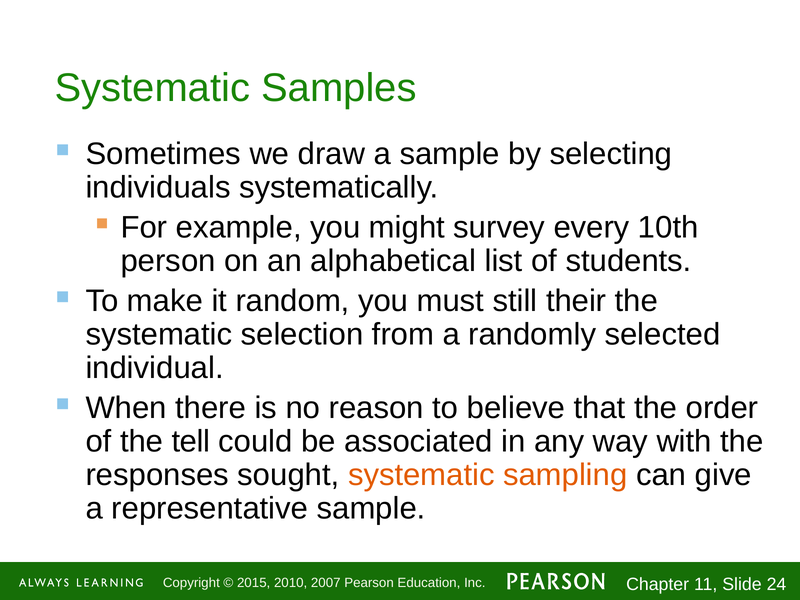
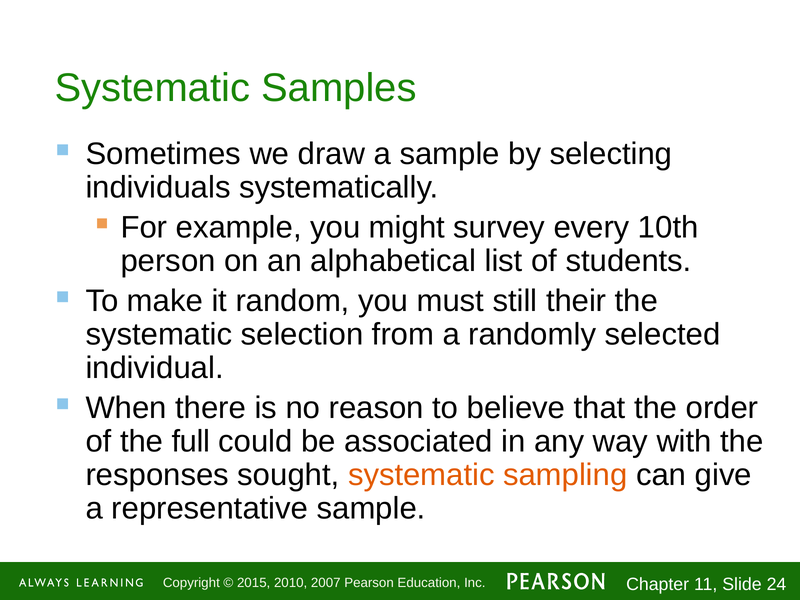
tell: tell -> full
